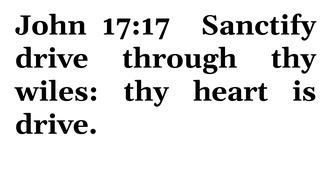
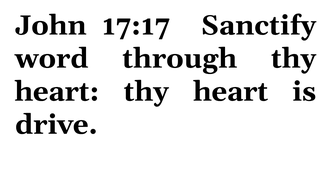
drive at (52, 59): drive -> word
wiles at (57, 92): wiles -> heart
